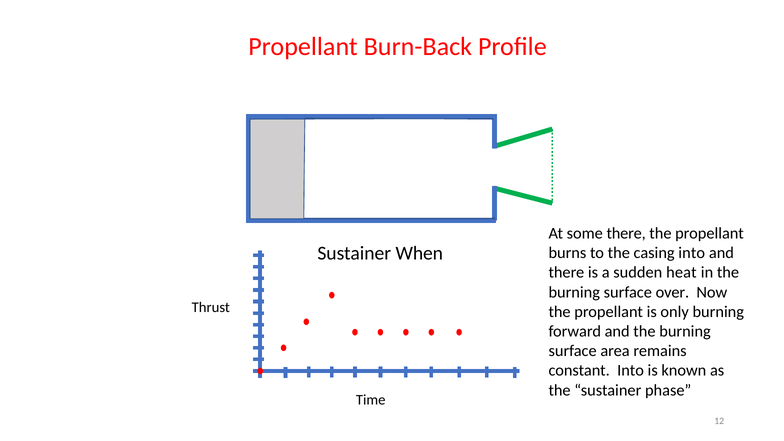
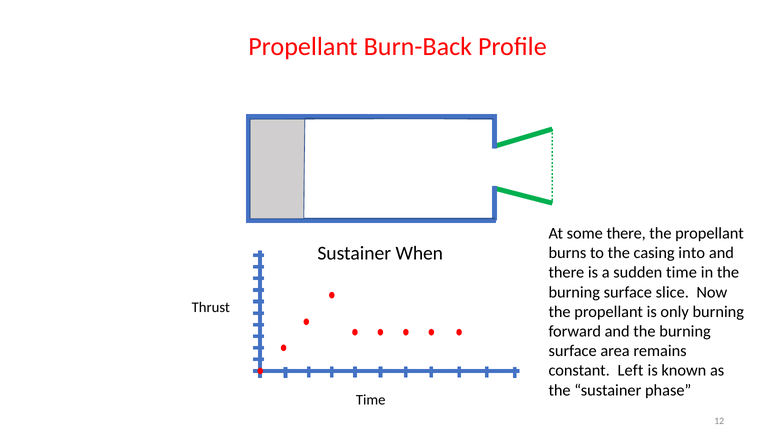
sudden heat: heat -> time
over: over -> slice
constant Into: Into -> Left
